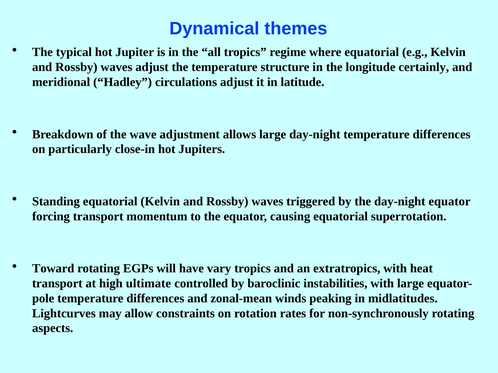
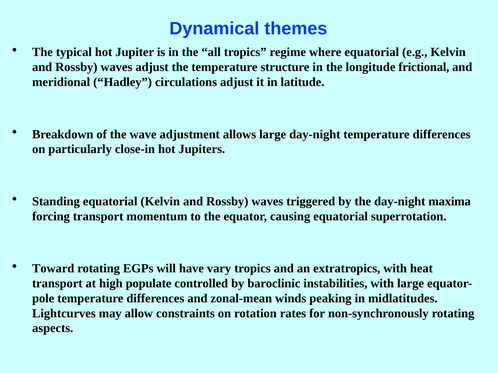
certainly: certainly -> frictional
day-night equator: equator -> maxima
ultimate: ultimate -> populate
